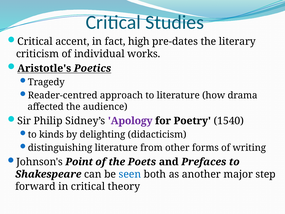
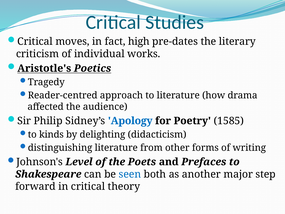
accent: accent -> moves
Apology colour: purple -> blue
1540: 1540 -> 1585
Point: Point -> Level
